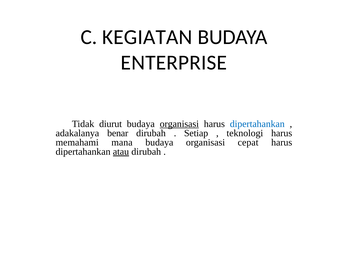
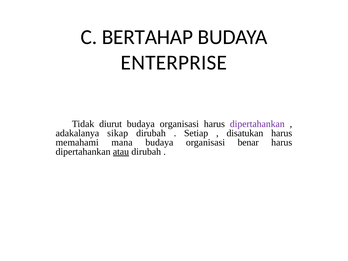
KEGIATAN: KEGIATAN -> BERTAHAP
organisasi at (179, 124) underline: present -> none
dipertahankan at (257, 124) colour: blue -> purple
benar: benar -> sikap
teknologi: teknologi -> disatukan
cepat: cepat -> benar
